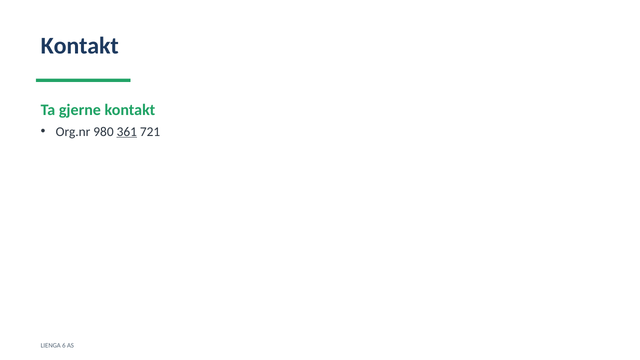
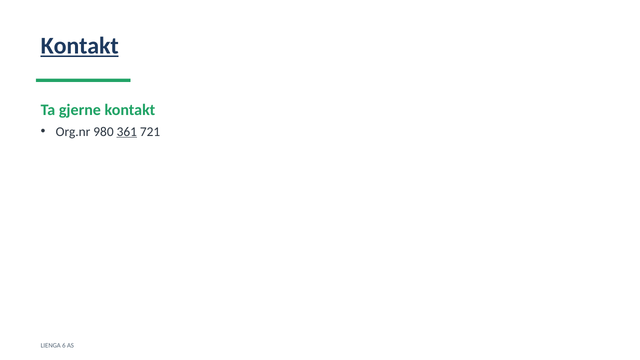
Kontakt at (80, 46) underline: none -> present
